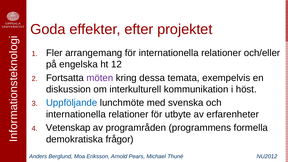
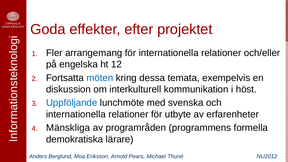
möten colour: purple -> blue
Vetenskap: Vetenskap -> Mänskliga
frågor: frågor -> lärare
